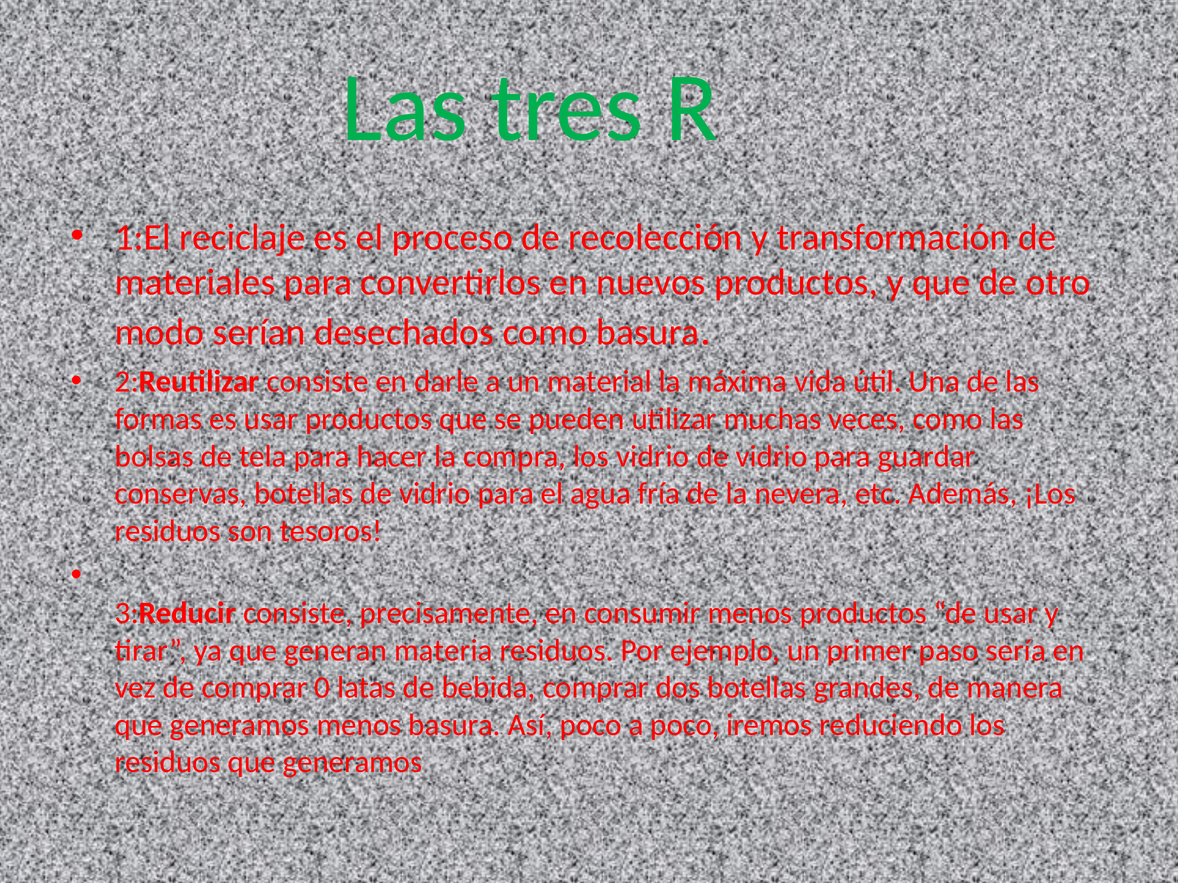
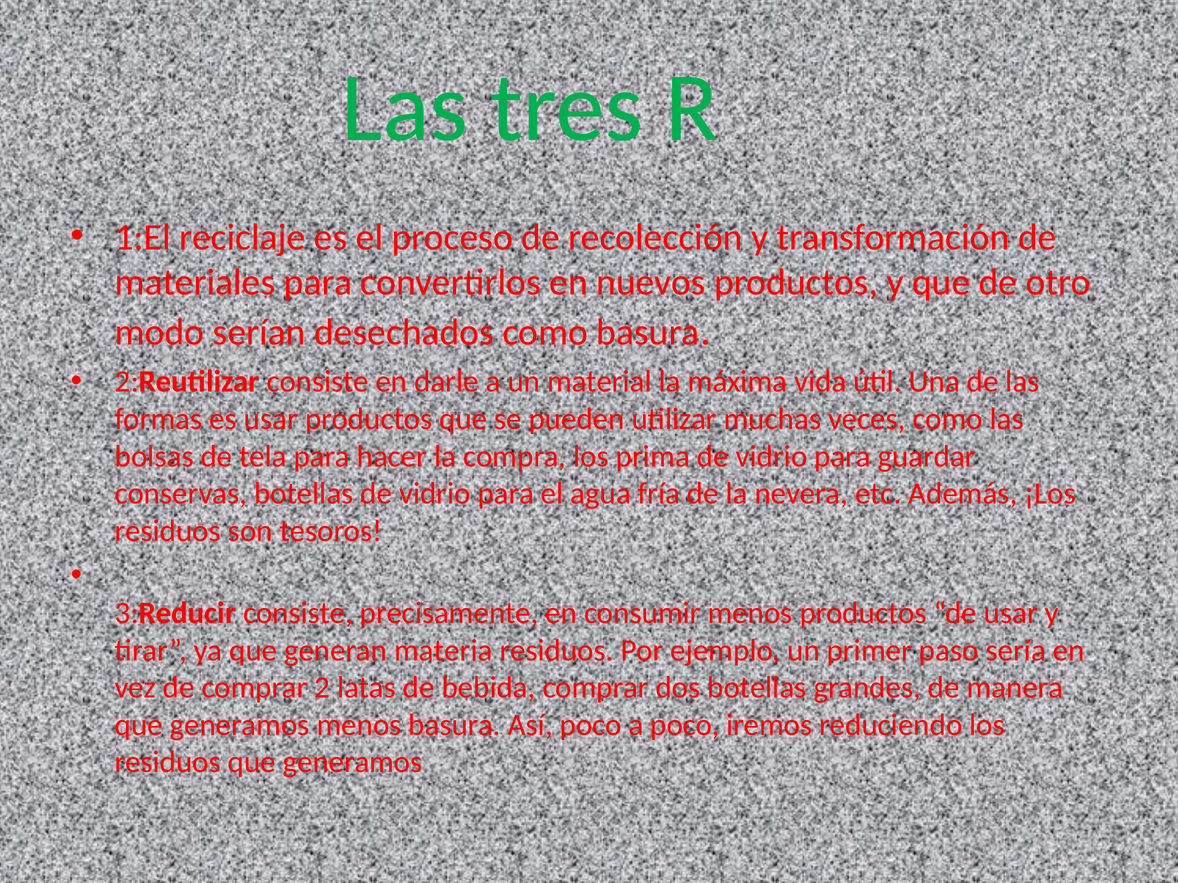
los vidrio: vidrio -> prima
0: 0 -> 2
